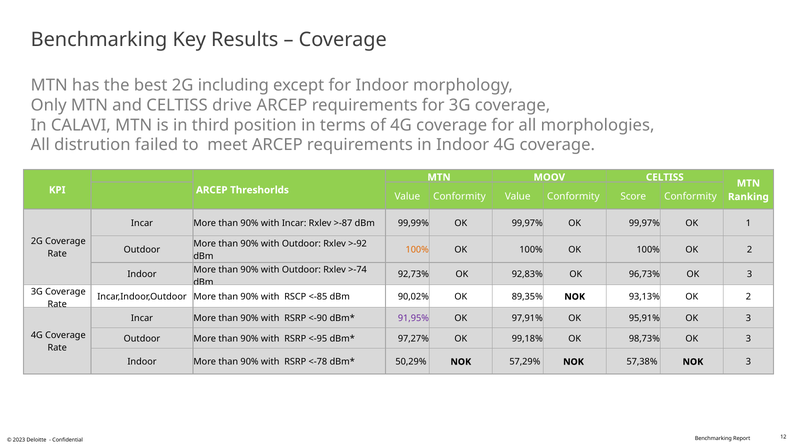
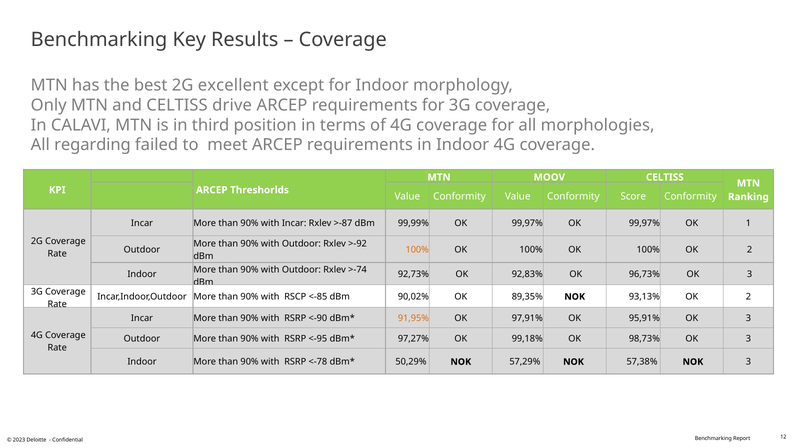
including: including -> excellent
distrution: distrution -> regarding
91,95% colour: purple -> orange
